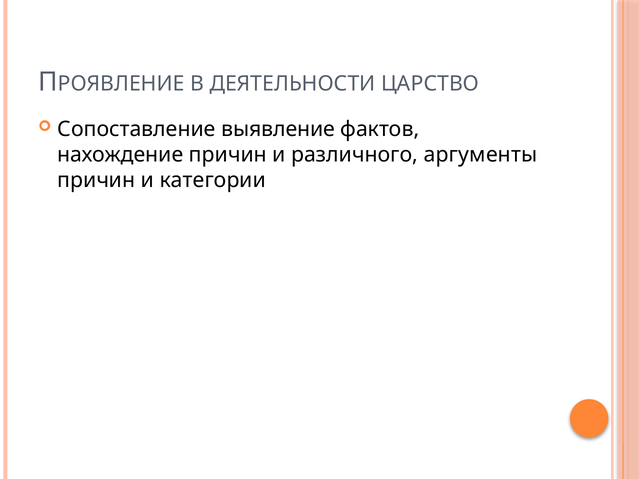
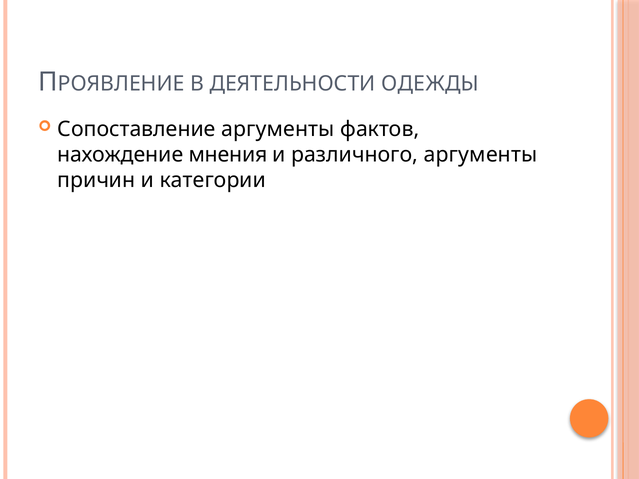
ЦАРСТВО: ЦАРСТВО -> ОДЕЖДЫ
Сопоставление выявление: выявление -> аргументы
нахождение причин: причин -> мнения
